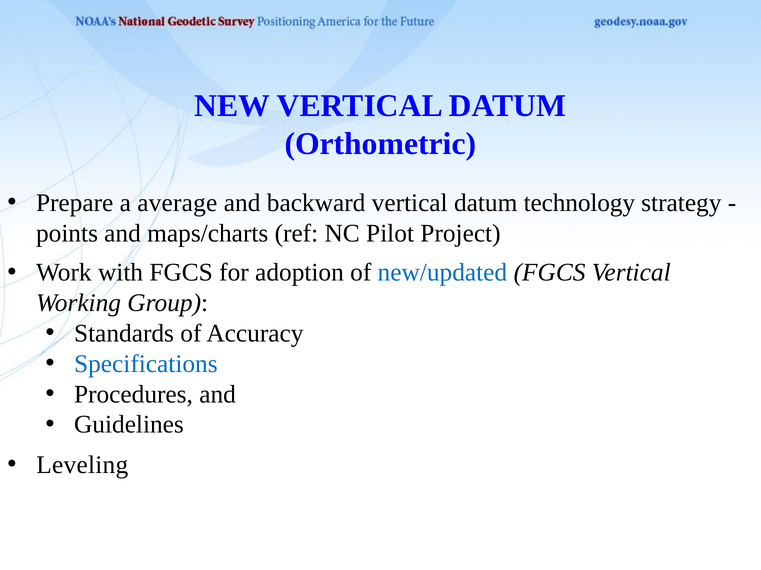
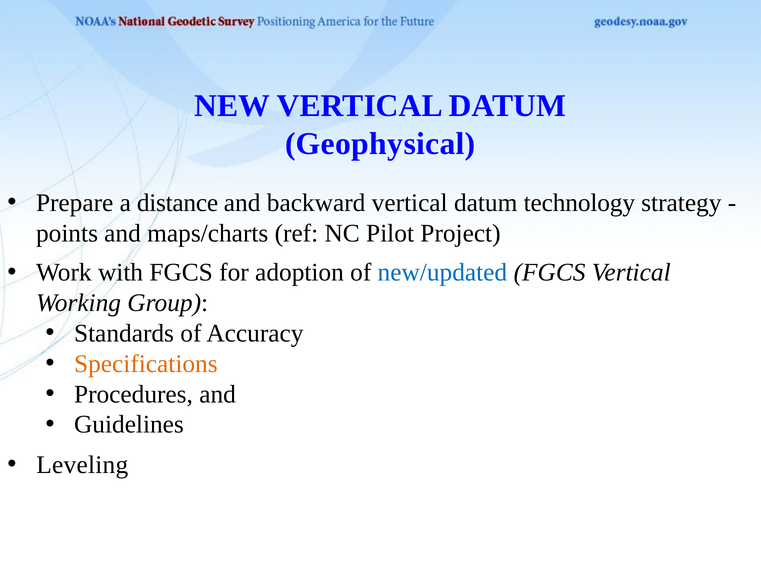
Orthometric: Orthometric -> Geophysical
average: average -> distance
Specifications colour: blue -> orange
